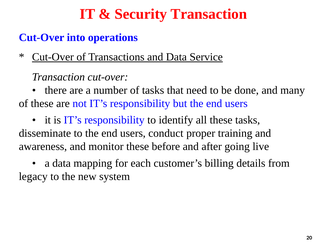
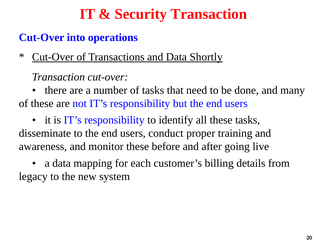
Service: Service -> Shortly
